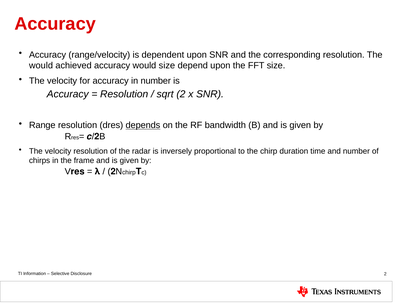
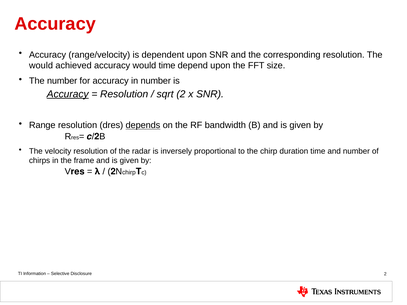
would size: size -> time
velocity at (62, 81): velocity -> number
Accuracy at (68, 94) underline: none -> present
